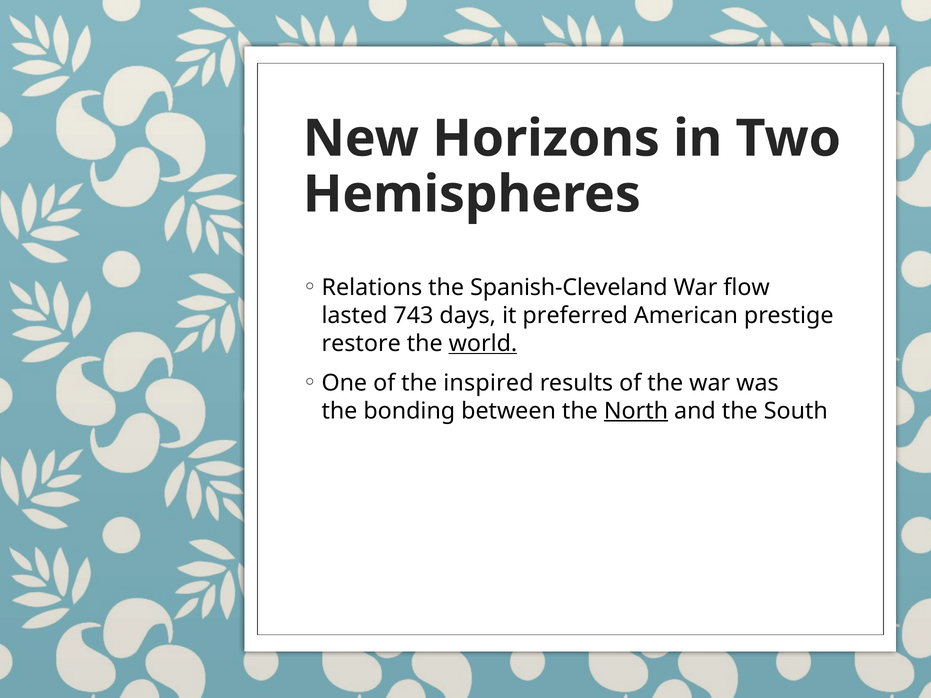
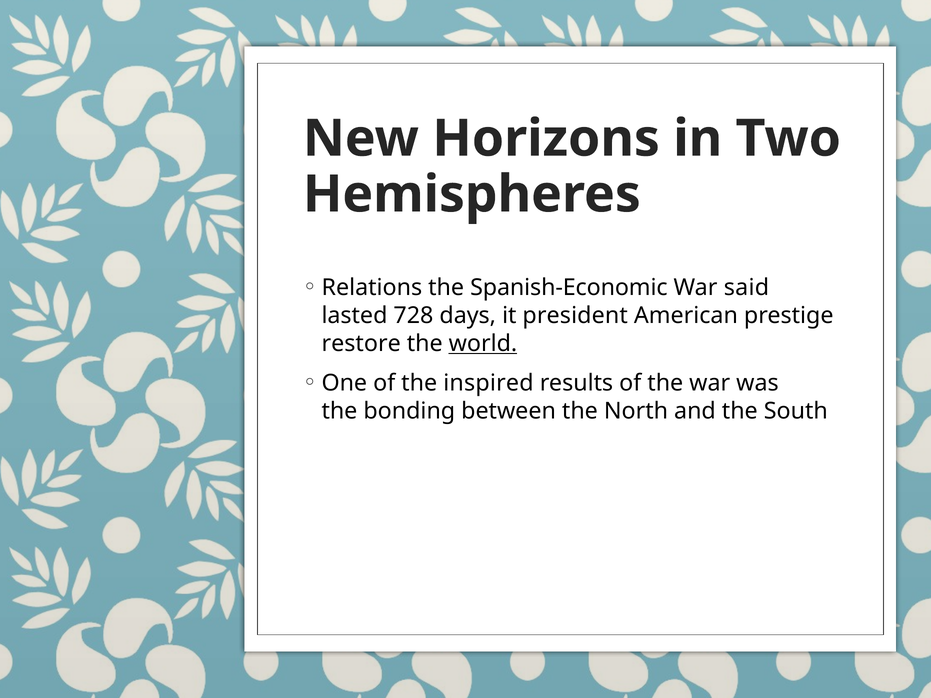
Spanish-Cleveland: Spanish-Cleveland -> Spanish-Economic
flow: flow -> said
743: 743 -> 728
preferred: preferred -> president
North underline: present -> none
